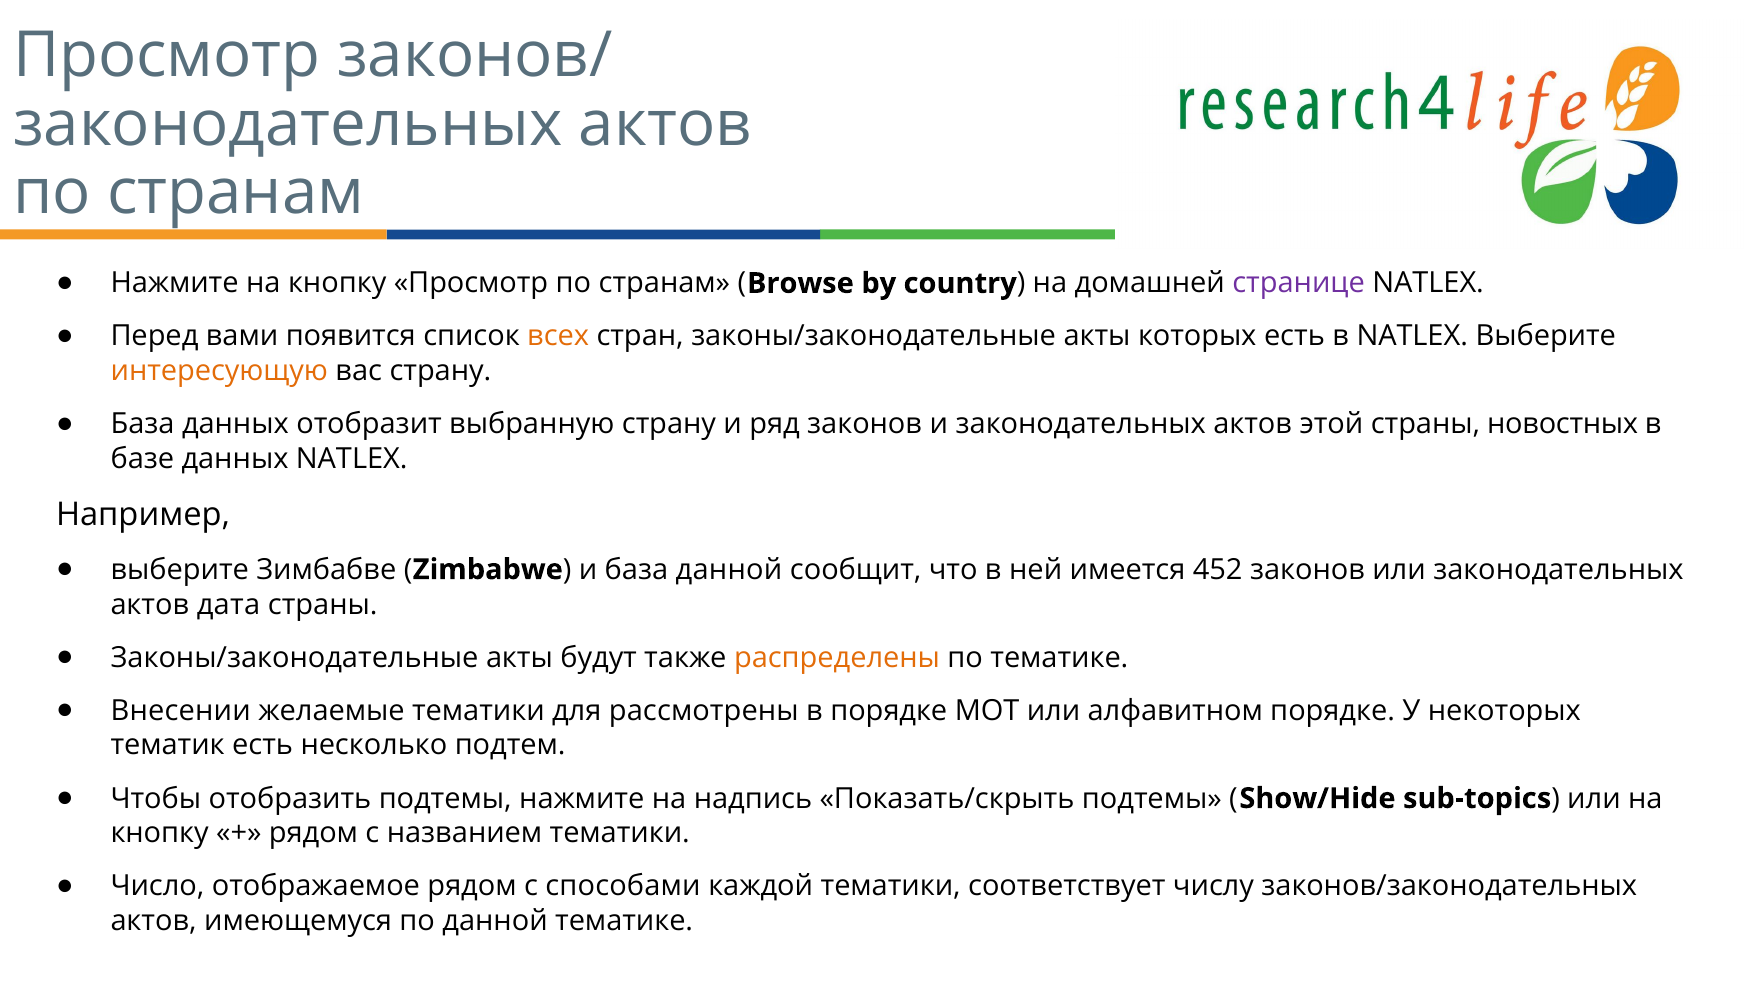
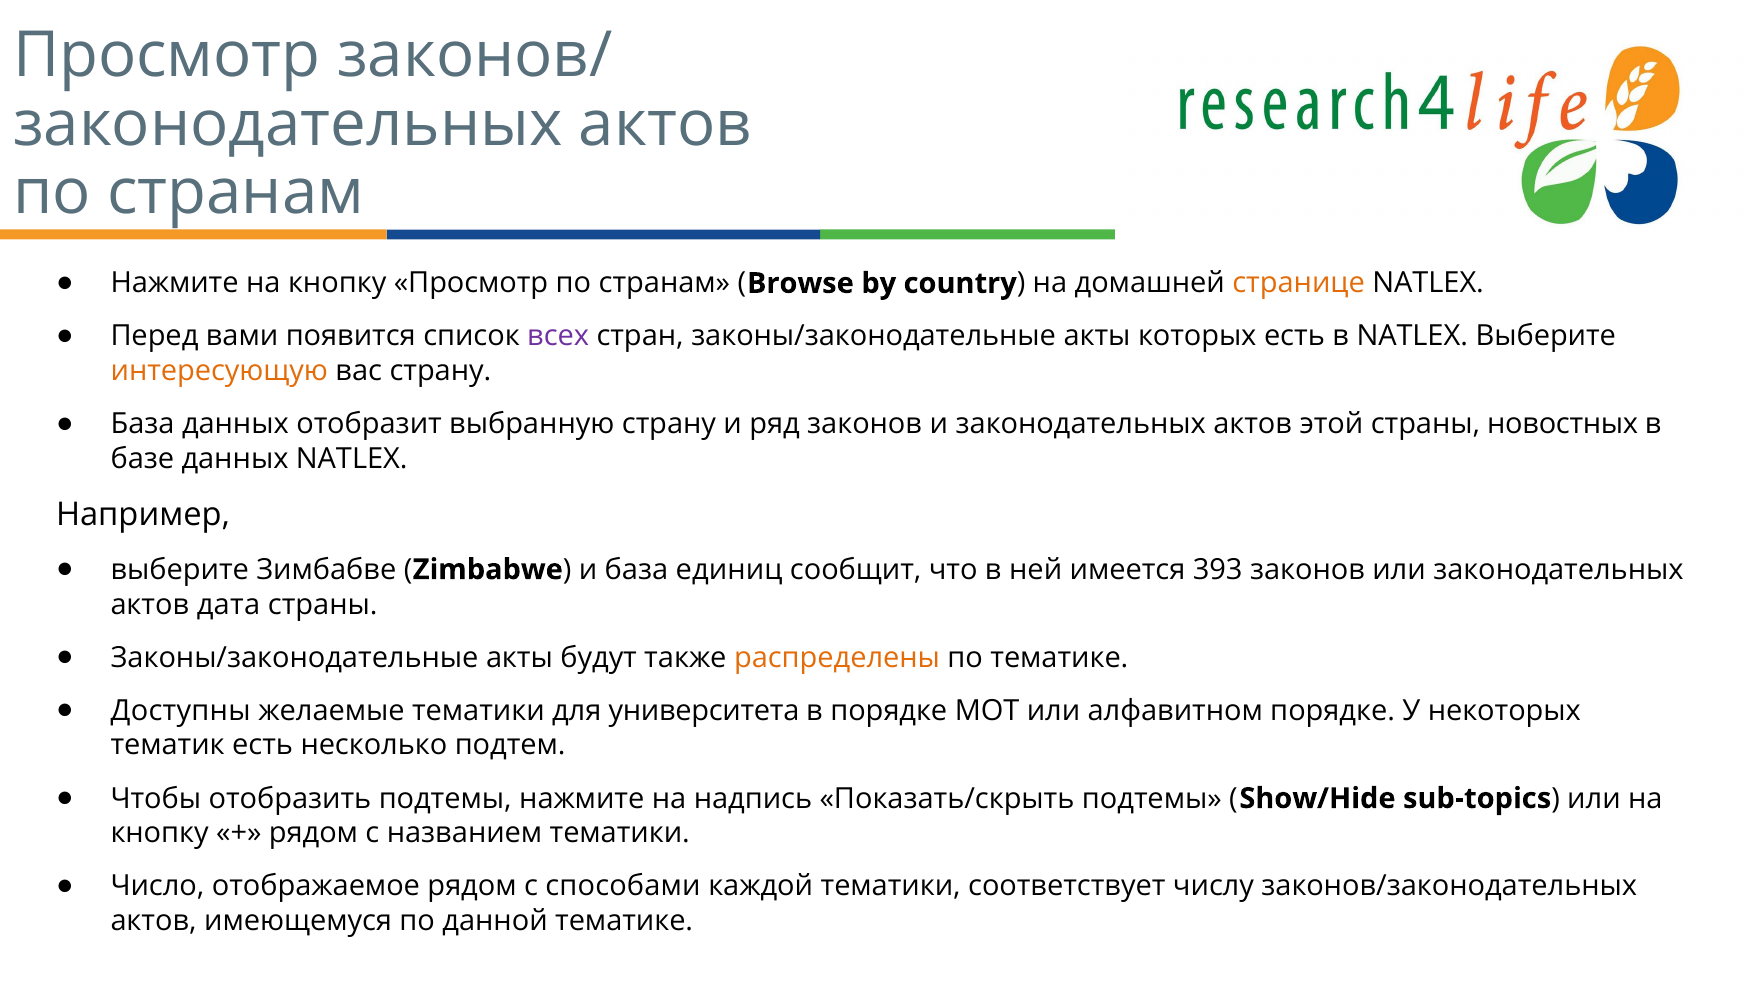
странице colour: purple -> orange
всех colour: orange -> purple
база данной: данной -> единиц
452: 452 -> 393
Внесении: Внесении -> Доступны
рассмотрены: рассмотрены -> университета
